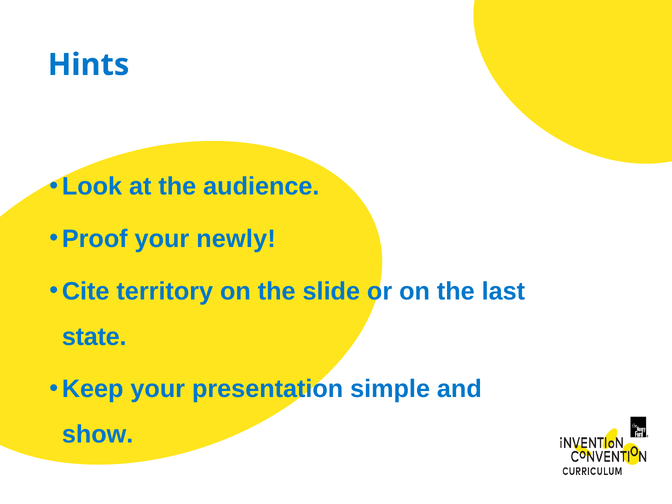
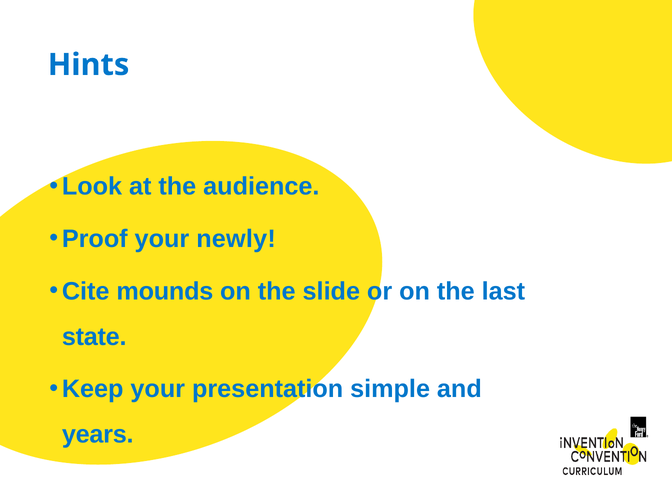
territory: territory -> mounds
show: show -> years
